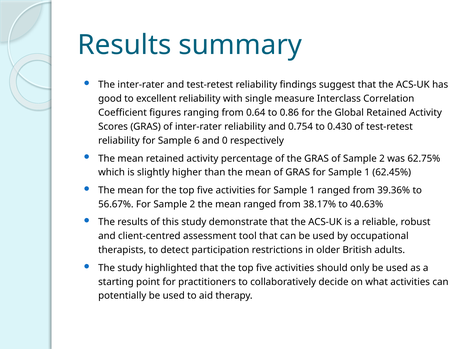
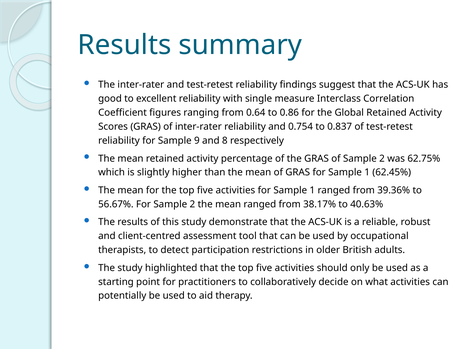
0.430: 0.430 -> 0.837
6: 6 -> 9
0: 0 -> 8
